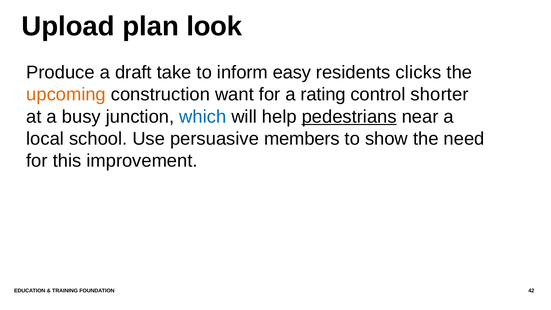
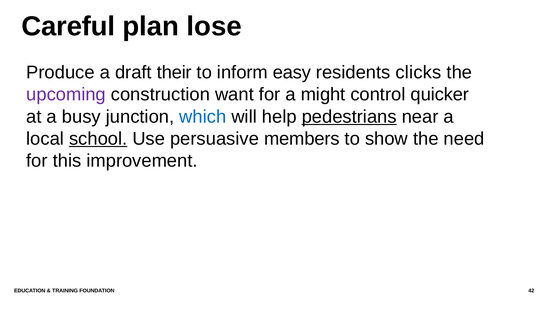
Upload: Upload -> Careful
look: look -> lose
take: take -> their
upcoming colour: orange -> purple
rating: rating -> might
shorter: shorter -> quicker
school underline: none -> present
